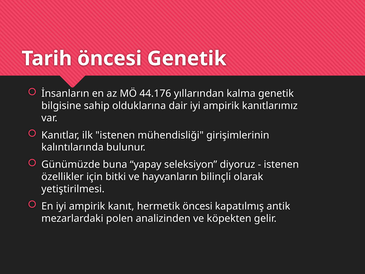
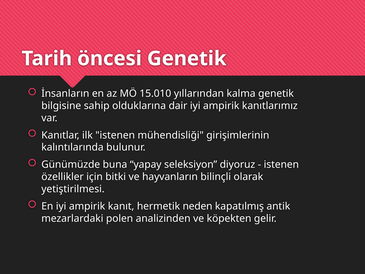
44.176: 44.176 -> 15.010
hermetik öncesi: öncesi -> neden
